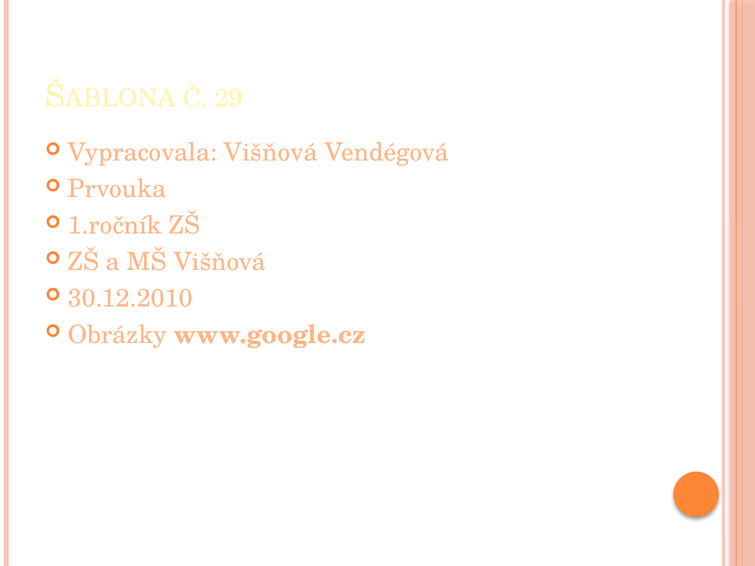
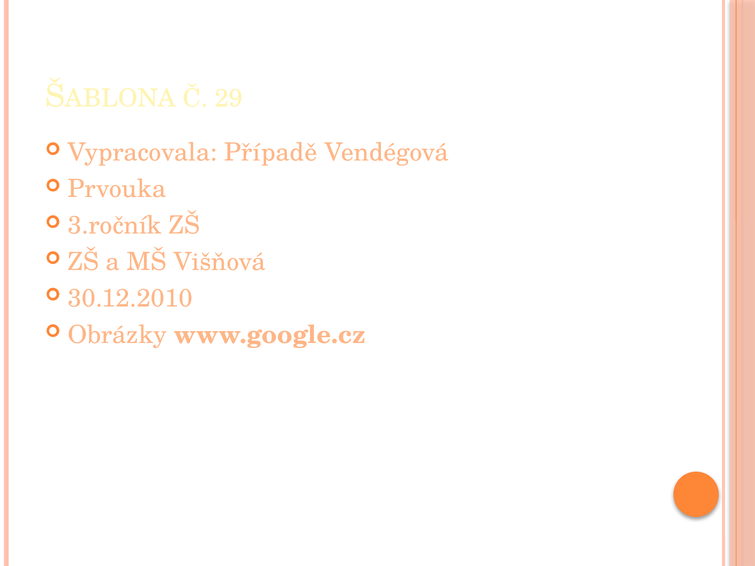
Vypracovala Višňová: Višňová -> Případě
1.ročník: 1.ročník -> 3.ročník
